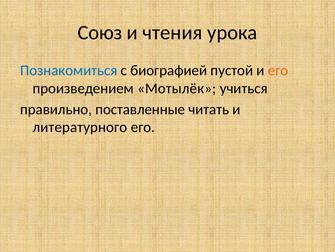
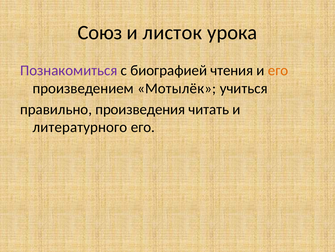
чтения: чтения -> листок
Познакомиться colour: blue -> purple
пустой: пустой -> чтения
поставленные: поставленные -> произведения
